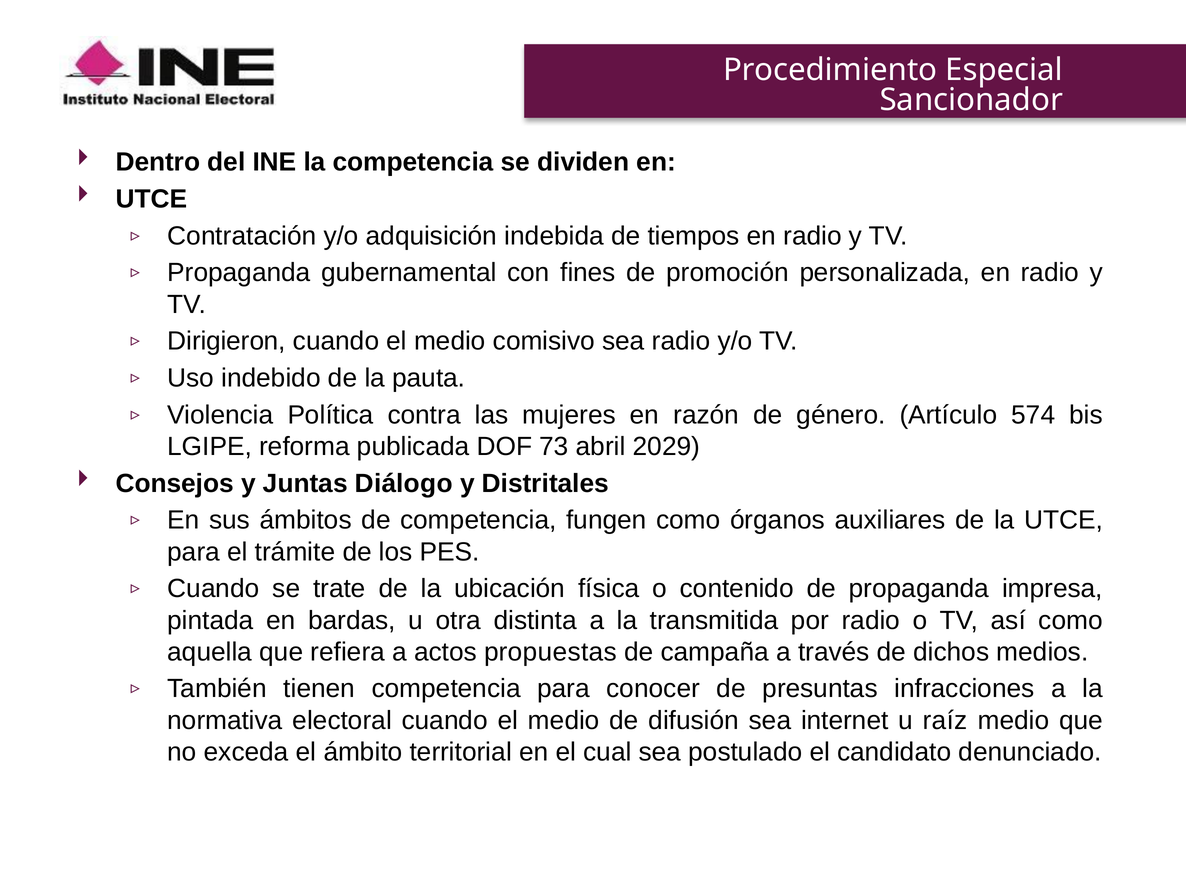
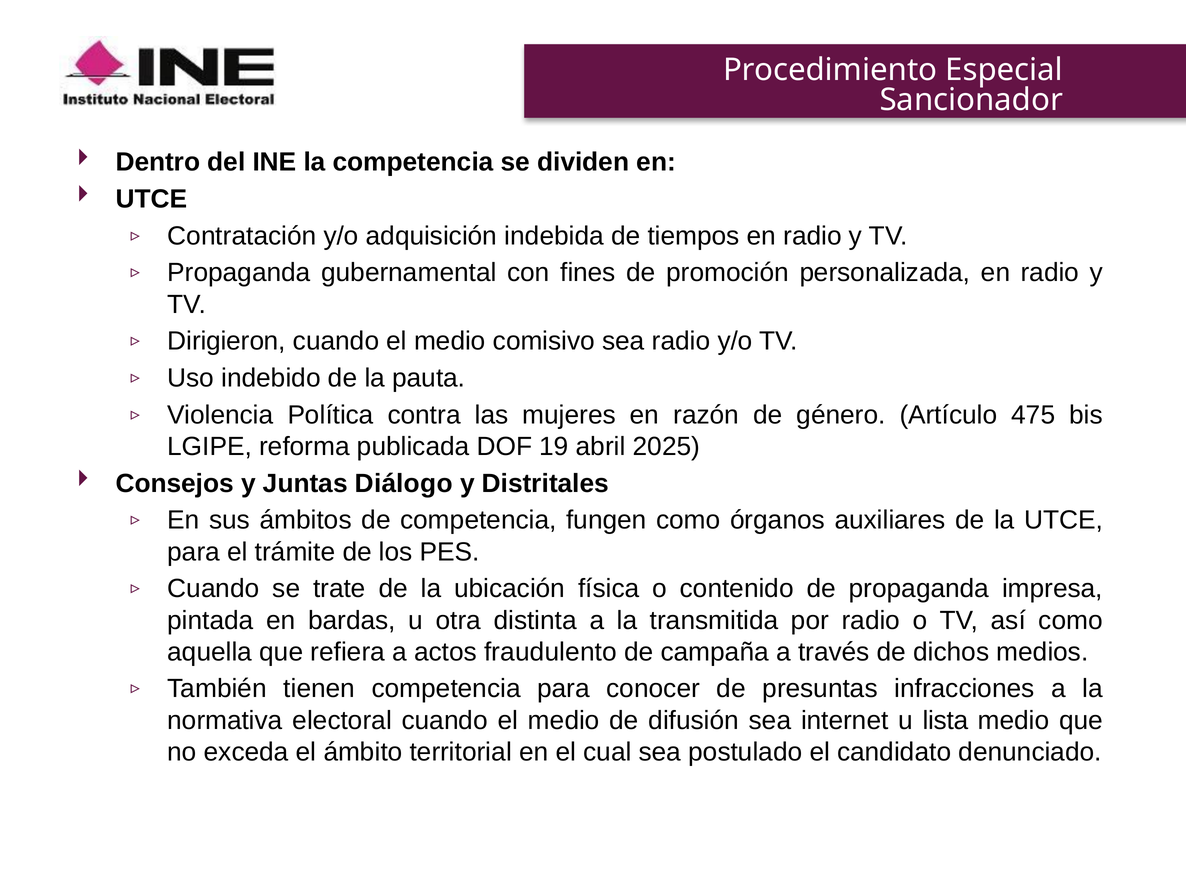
574: 574 -> 475
73: 73 -> 19
2029: 2029 -> 2025
propuestas: propuestas -> fraudulento
raíz: raíz -> lista
